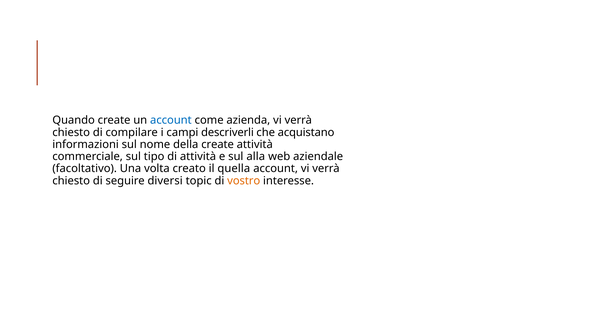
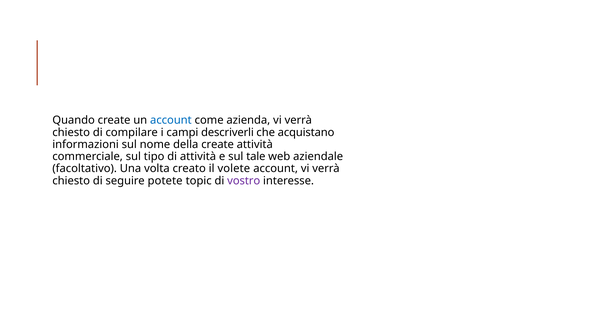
alla: alla -> tale
quella: quella -> volete
diversi: diversi -> potete
vostro colour: orange -> purple
